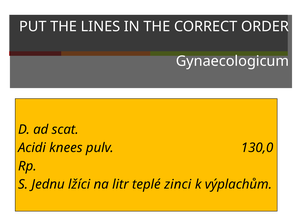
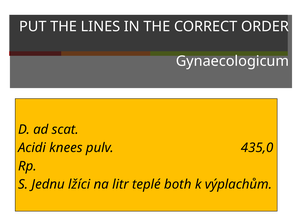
130,0: 130,0 -> 435,0
zinci: zinci -> both
